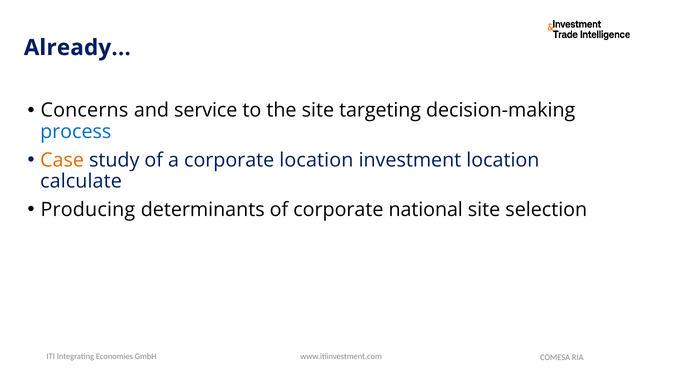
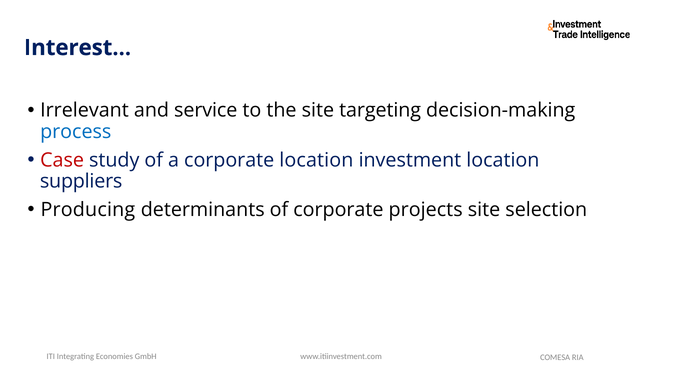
Already: Already -> Interest
Concerns: Concerns -> Irrelevant
Case colour: orange -> red
calculate: calculate -> suppliers
national: national -> projects
